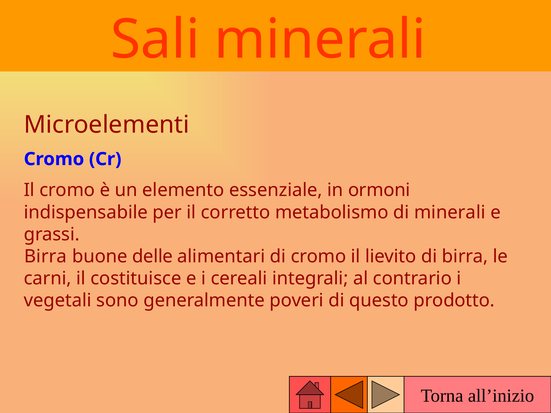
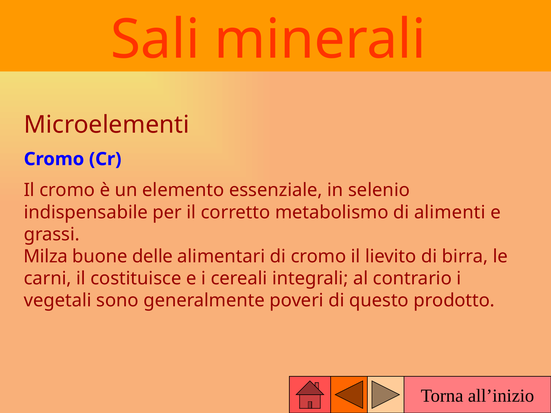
ormoni: ormoni -> selenio
di minerali: minerali -> alimenti
Birra at (45, 257): Birra -> Milza
